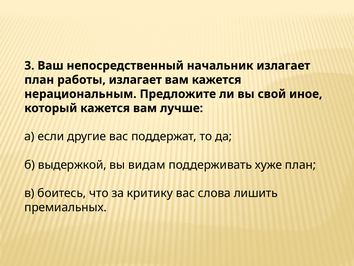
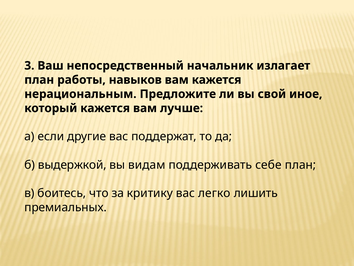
работы излагает: излагает -> навыков
хуже: хуже -> себе
слова: слова -> легко
